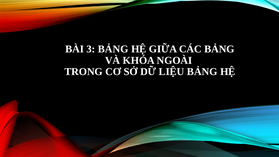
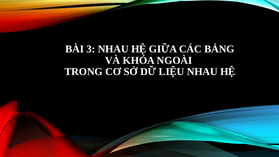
3 BẢNG: BẢNG -> NHAU
LIỆU BẢNG: BẢNG -> NHAU
